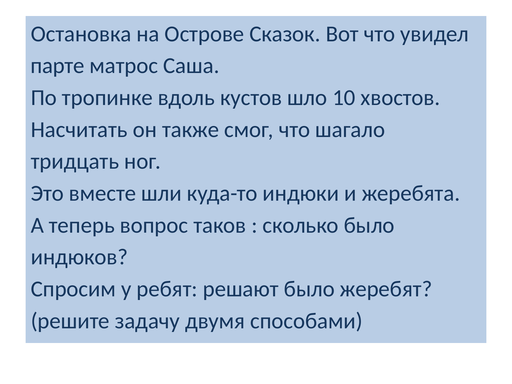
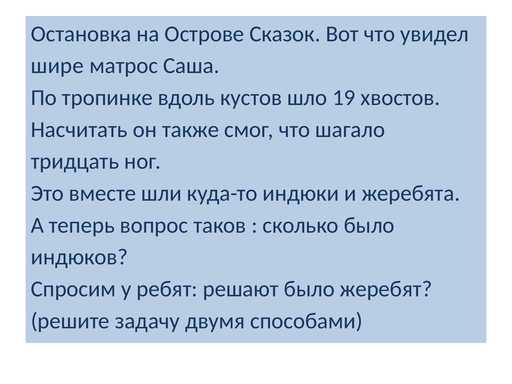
парте: парте -> шире
10: 10 -> 19
